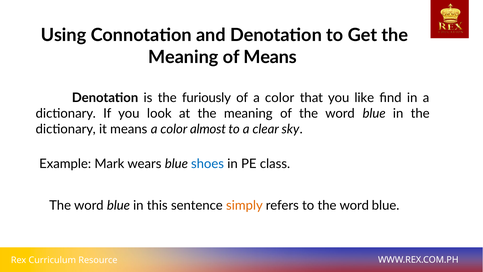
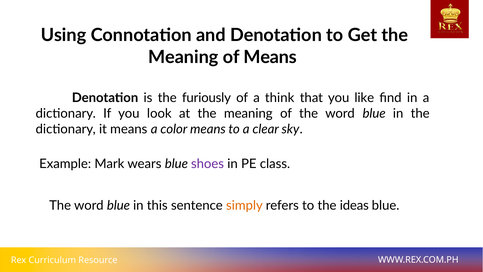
of a color: color -> think
color almost: almost -> means
shoes colour: blue -> purple
to the word: word -> ideas
